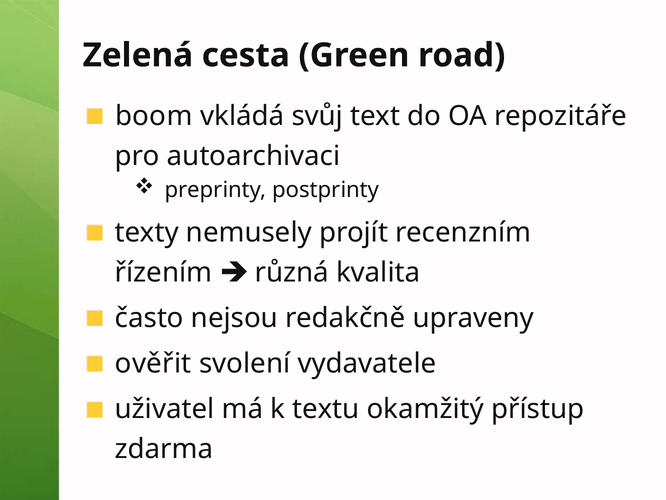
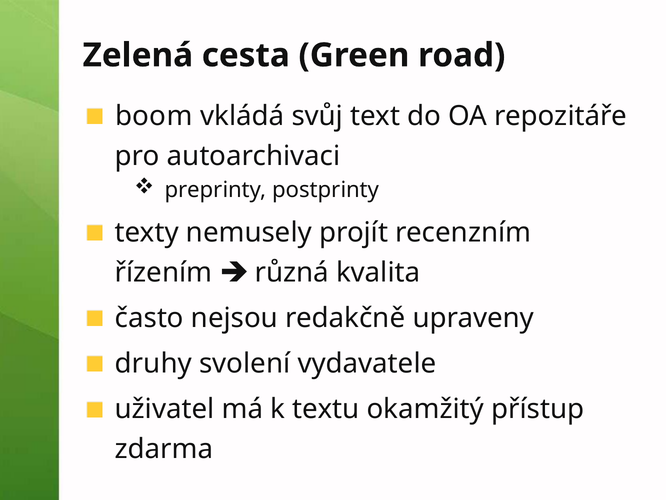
ověřit: ověřit -> druhy
